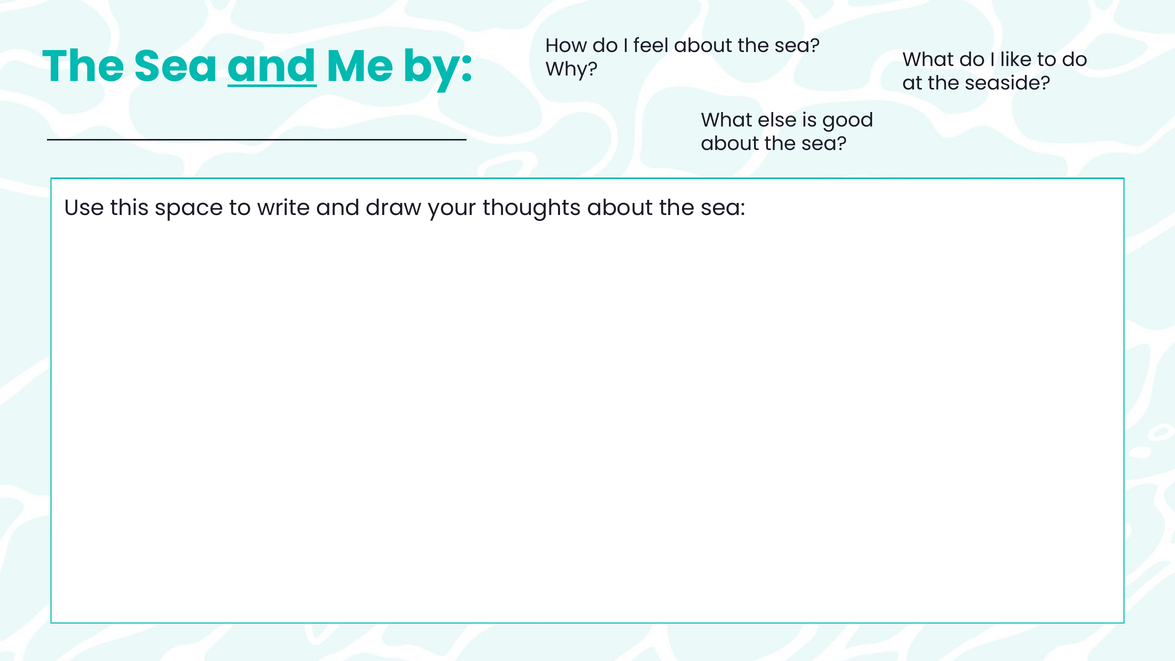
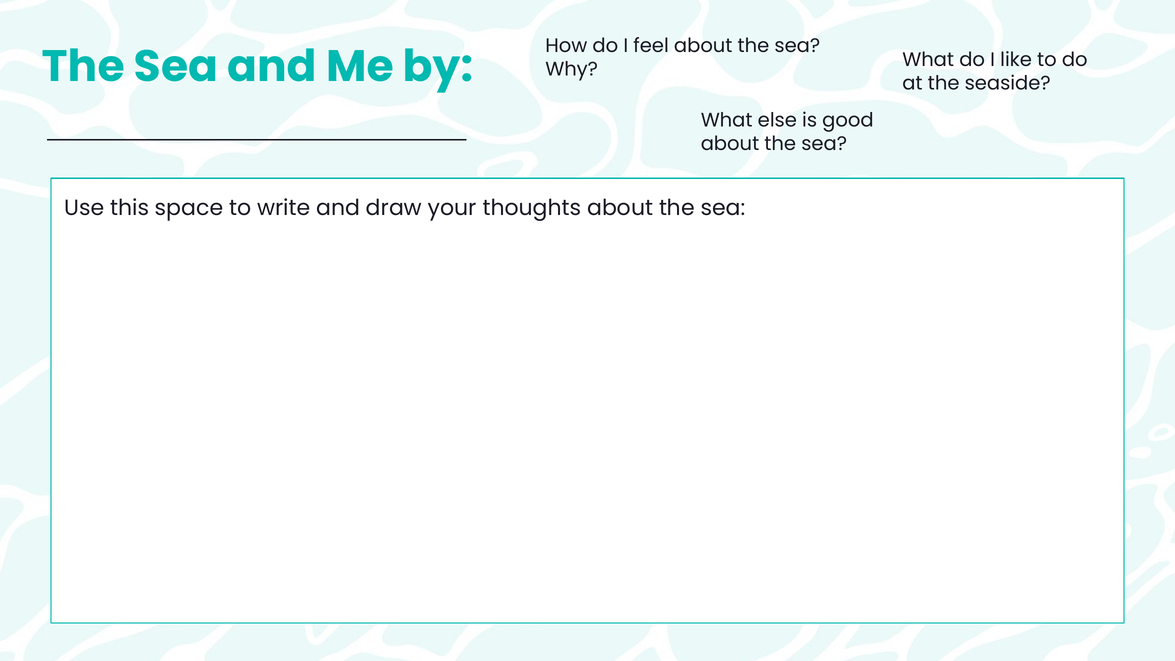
and at (272, 67) underline: present -> none
